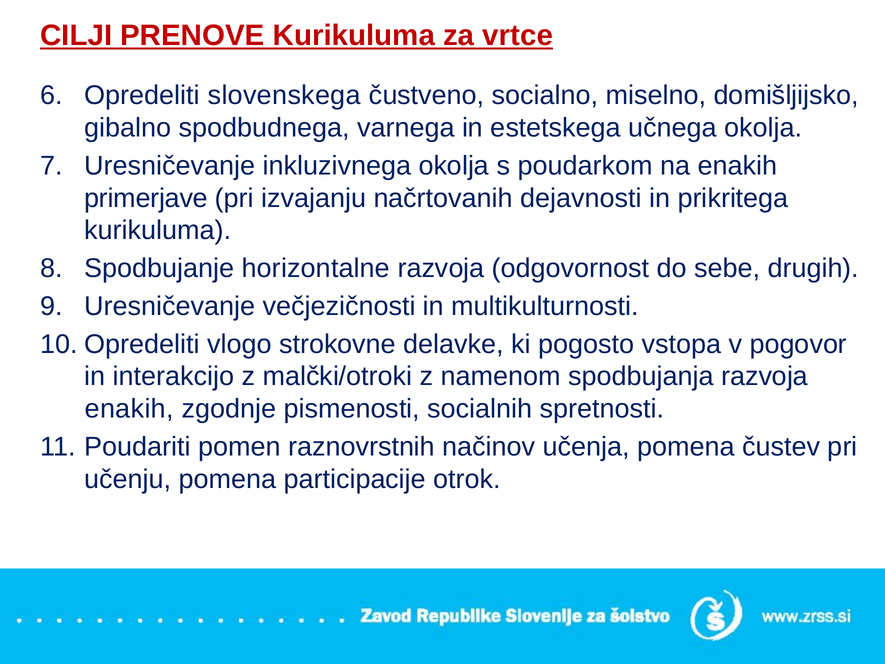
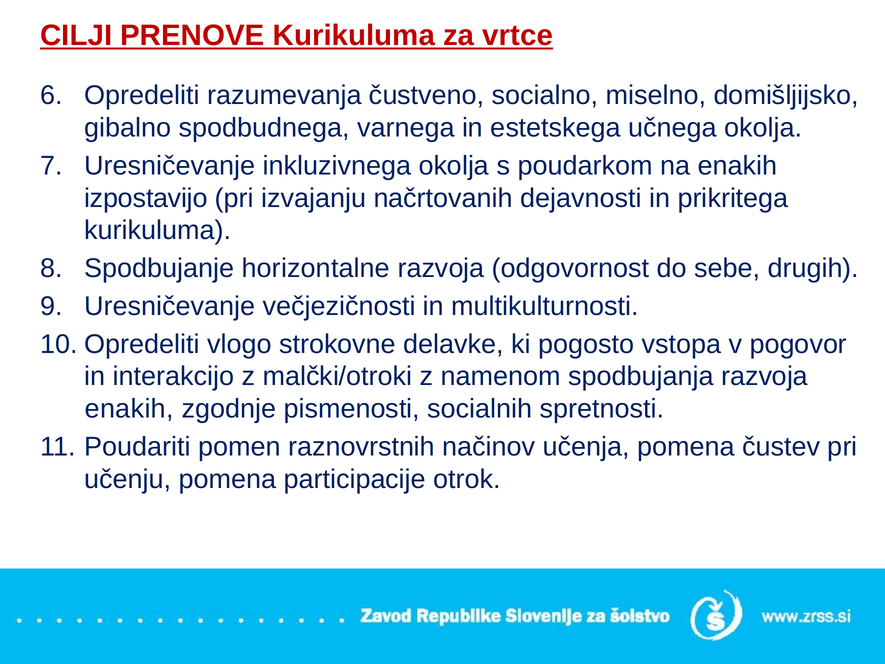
slovenskega: slovenskega -> razumevanja
primerjave: primerjave -> izpostavijo
